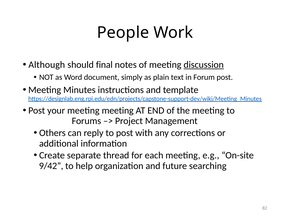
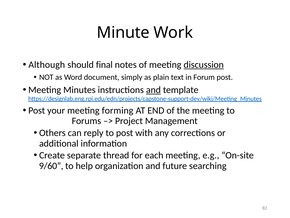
People: People -> Minute
and at (153, 90) underline: none -> present
meeting meeting: meeting -> forming
9/42: 9/42 -> 9/60
